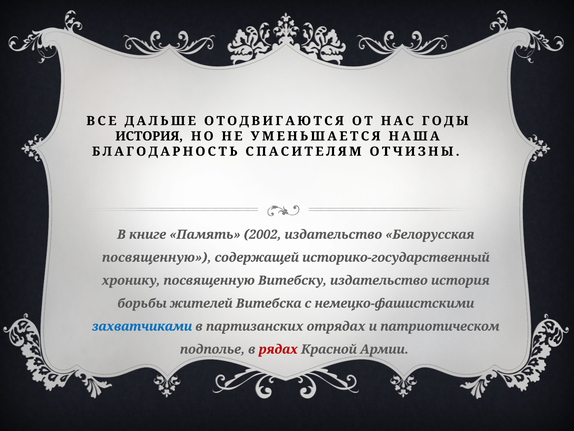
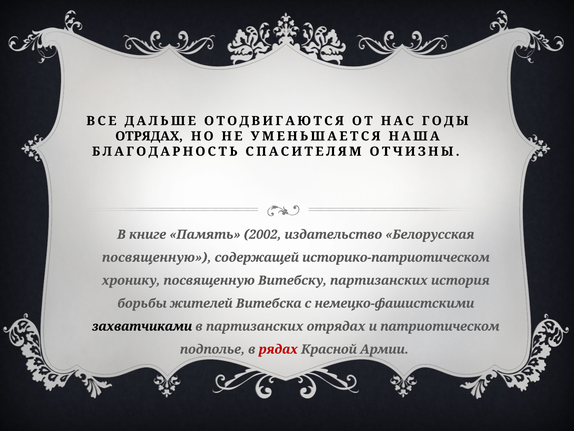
ИСТОРИЯ at (149, 136): ИСТОРИЯ -> ОТРЯДАХ
историко-государственный: историко-государственный -> историко-патриотическом
Витебску издательство: издательство -> партизанских
захватчиками colour: blue -> black
